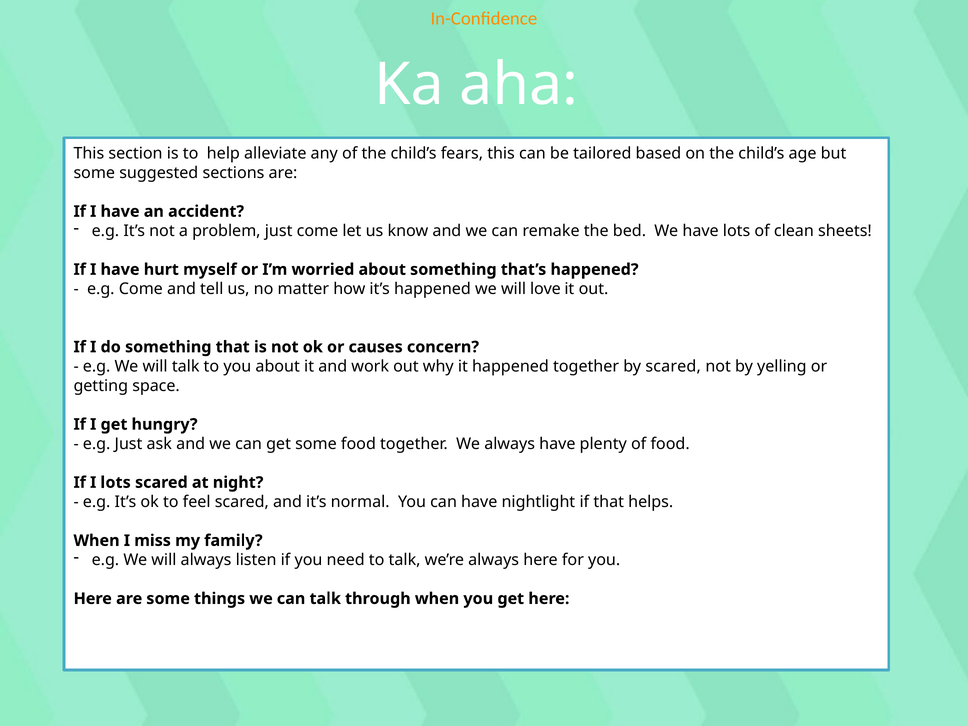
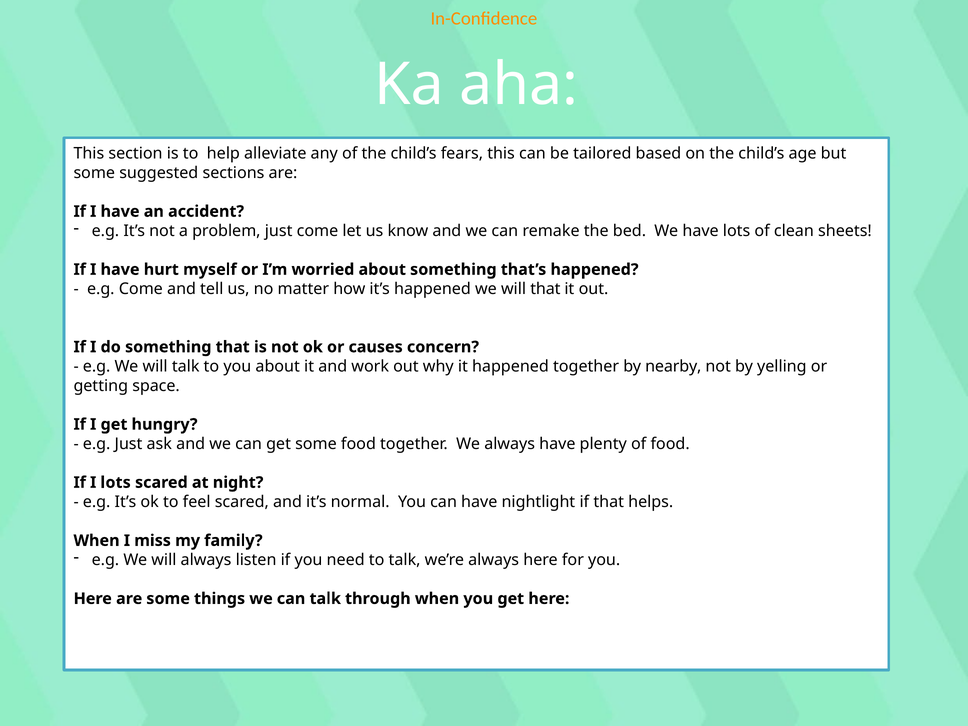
will love: love -> that
by scared: scared -> nearby
